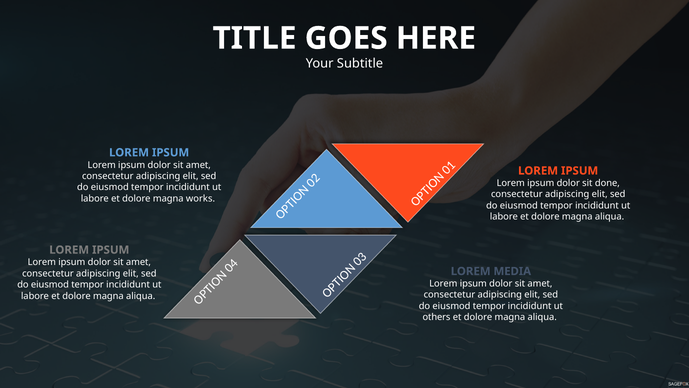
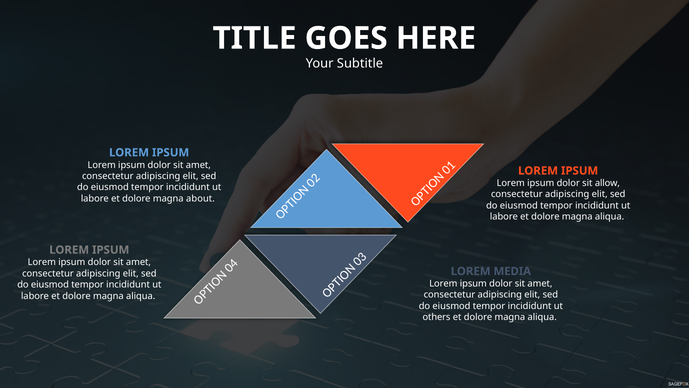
done: done -> allow
works: works -> about
